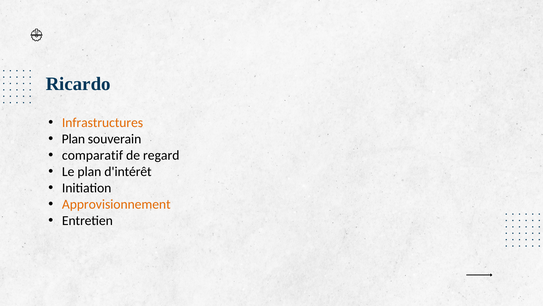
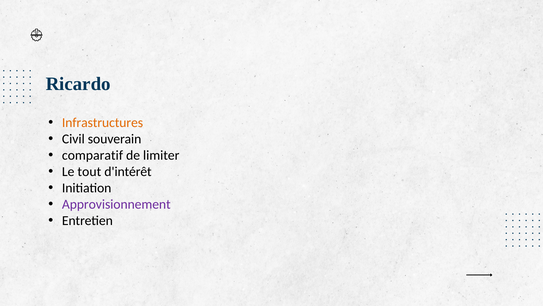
Plan at (73, 139): Plan -> Civil
regard: regard -> limiter
Le plan: plan -> tout
Approvisionnement colour: orange -> purple
